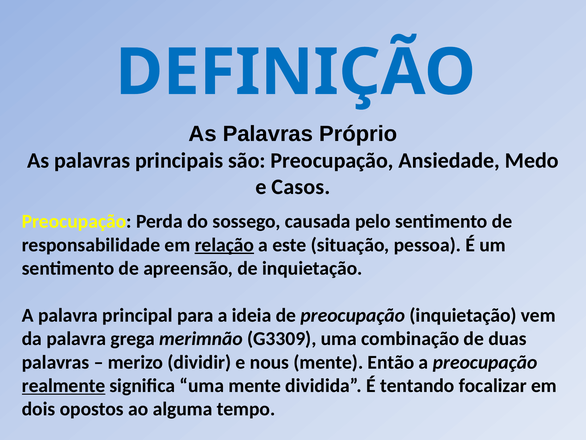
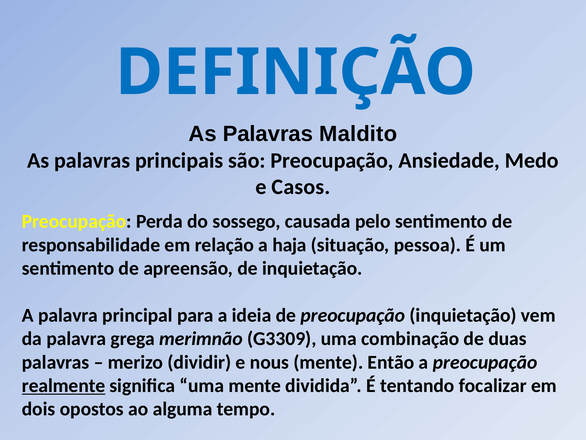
Próprio: Próprio -> Maldito
relação underline: present -> none
este: este -> haja
